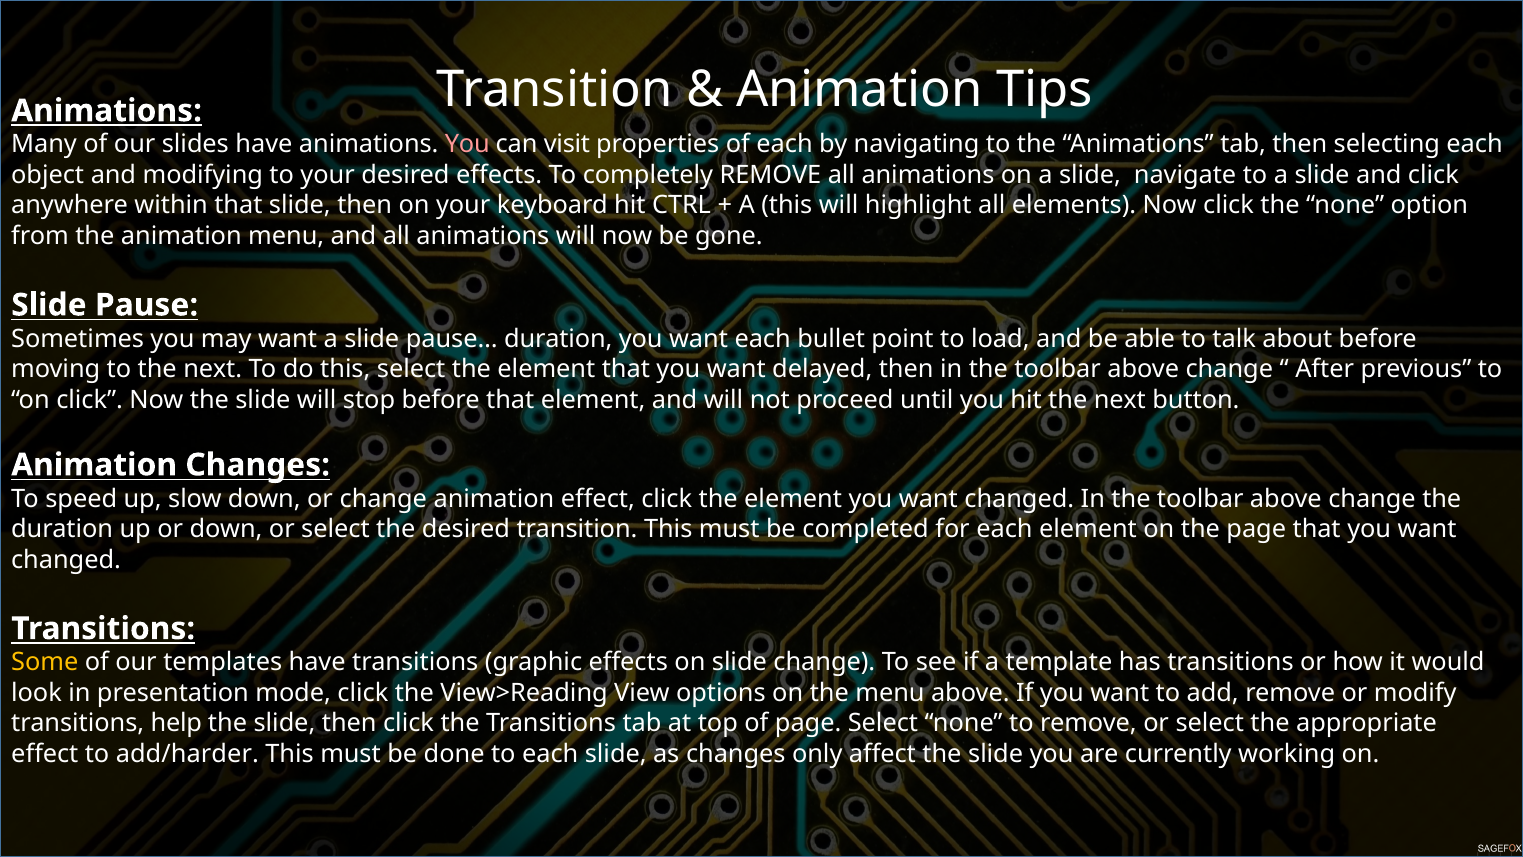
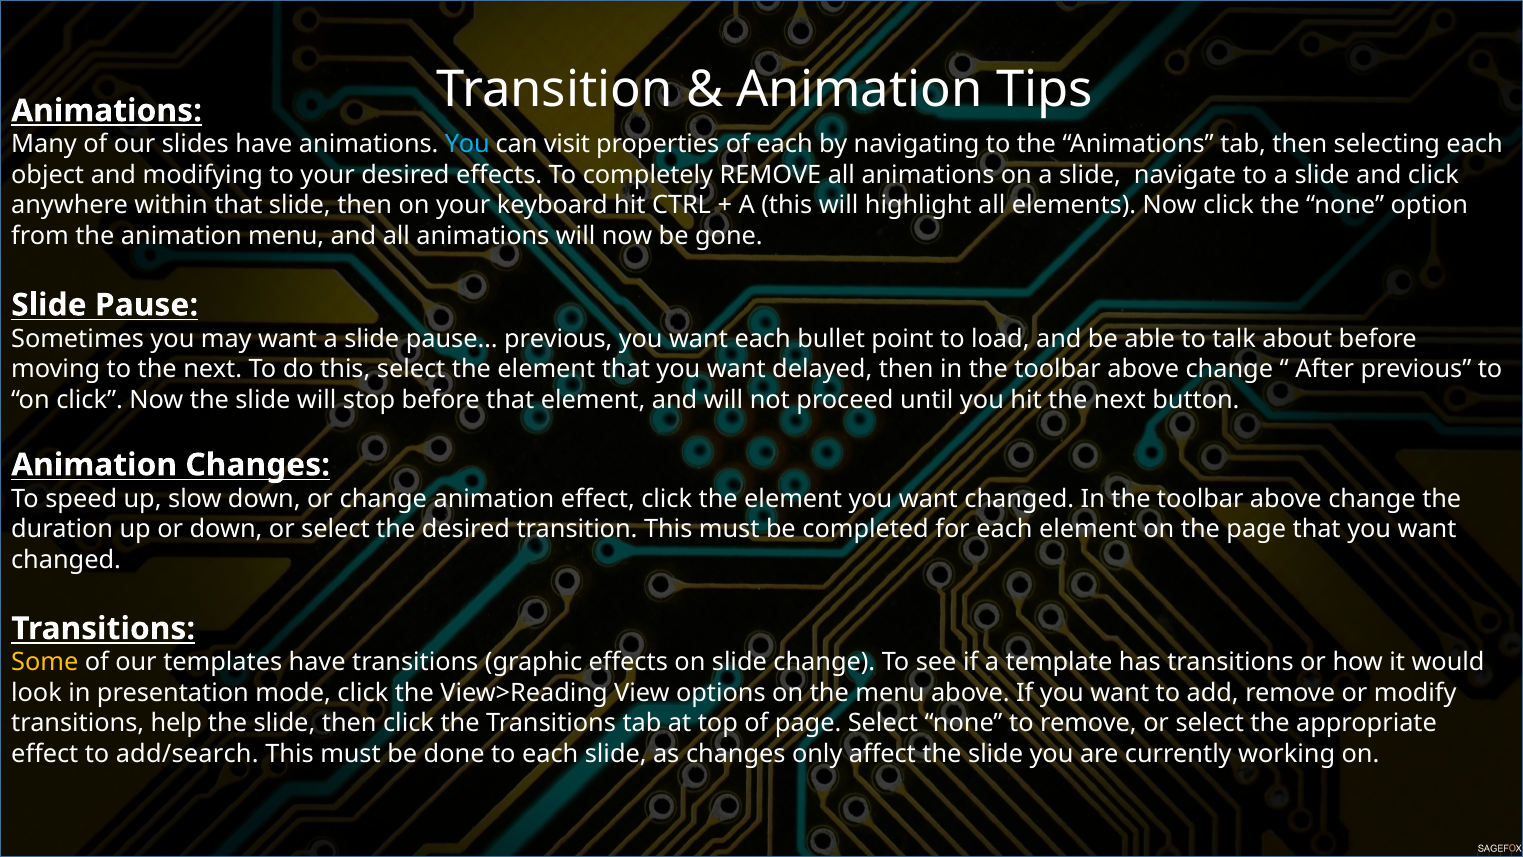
You at (467, 145) colour: pink -> light blue
pause… duration: duration -> previous
add/harder: add/harder -> add/search
